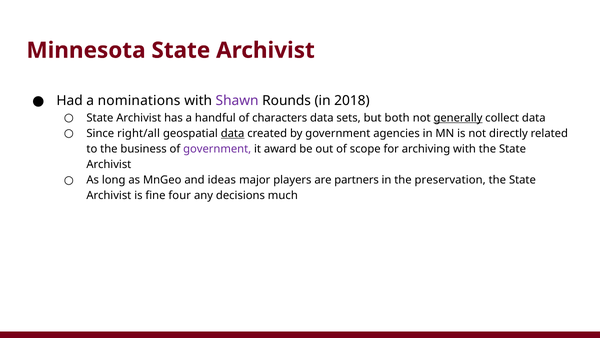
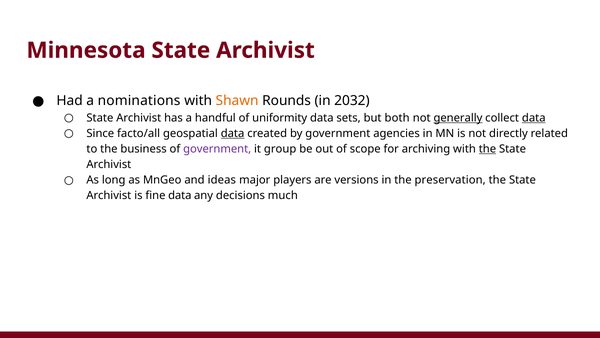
Shawn colour: purple -> orange
2018: 2018 -> 2032
characters: characters -> uniformity
data at (534, 118) underline: none -> present
right/all: right/all -> facto/all
award: award -> group
the at (487, 149) underline: none -> present
partners: partners -> versions
fine four: four -> data
